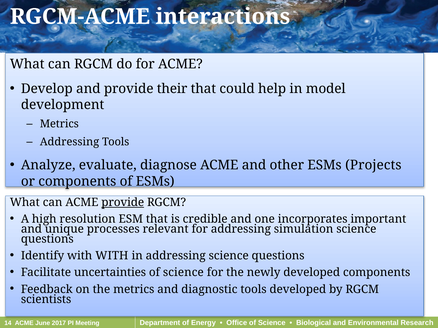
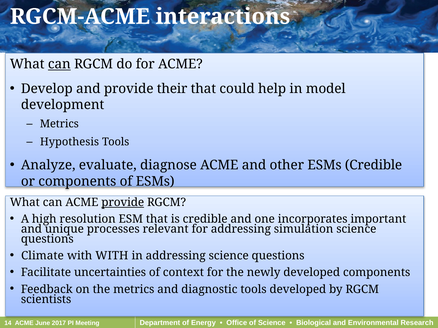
can at (59, 64) underline: none -> present
Addressing at (70, 142): Addressing -> Hypothesis
ESMs Projects: Projects -> Credible
Identify: Identify -> Climate
science at (183, 273): science -> context
